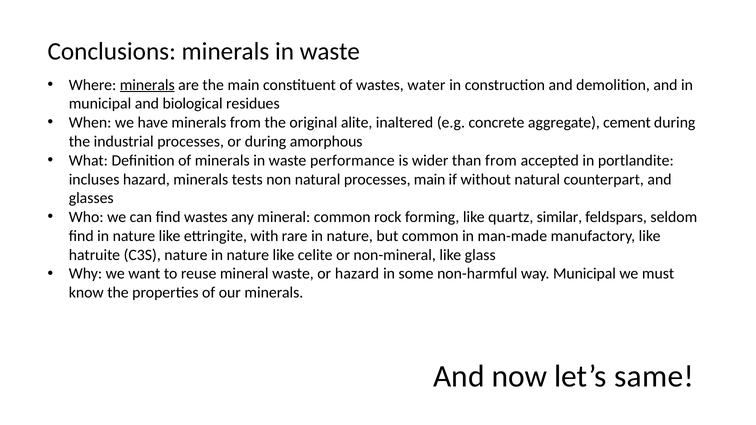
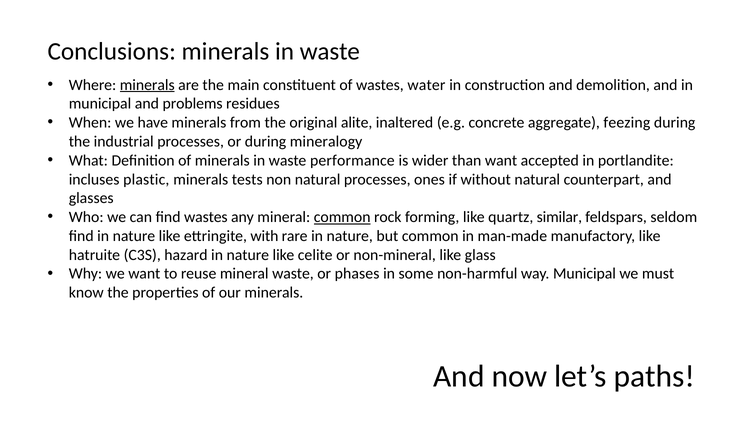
biological: biological -> problems
cement: cement -> feezing
amorphous: amorphous -> mineralogy
than from: from -> want
incluses hazard: hazard -> plastic
processes main: main -> ones
common at (342, 217) underline: none -> present
C3S nature: nature -> hazard
or hazard: hazard -> phases
same: same -> paths
